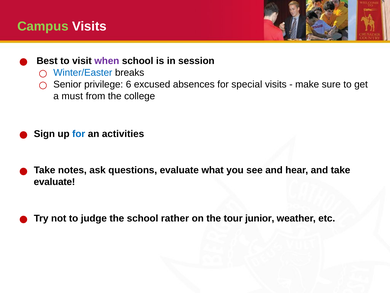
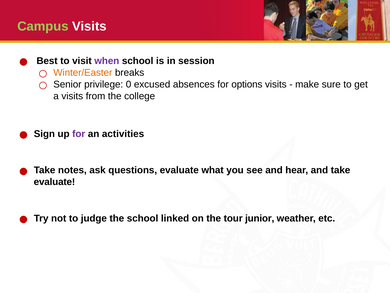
Winter/Easter colour: blue -> orange
6: 6 -> 0
special: special -> options
a must: must -> visits
for at (79, 134) colour: blue -> purple
rather: rather -> linked
